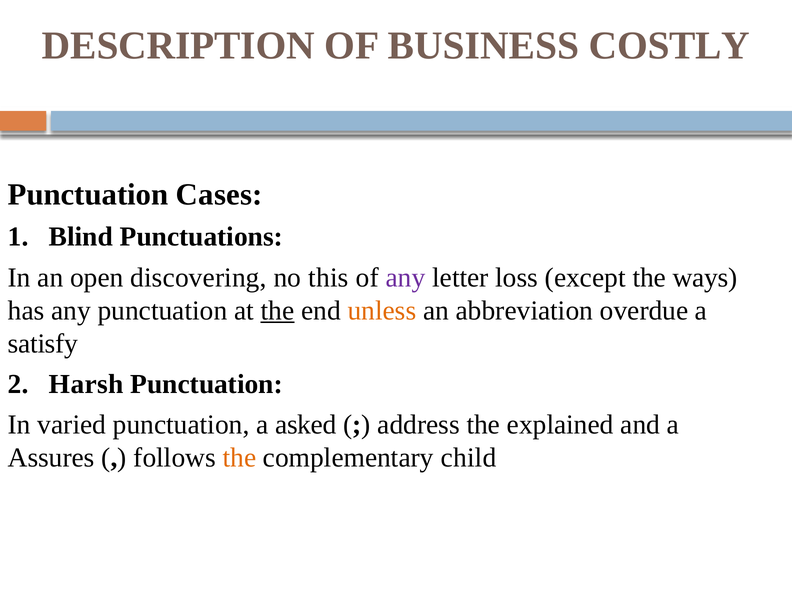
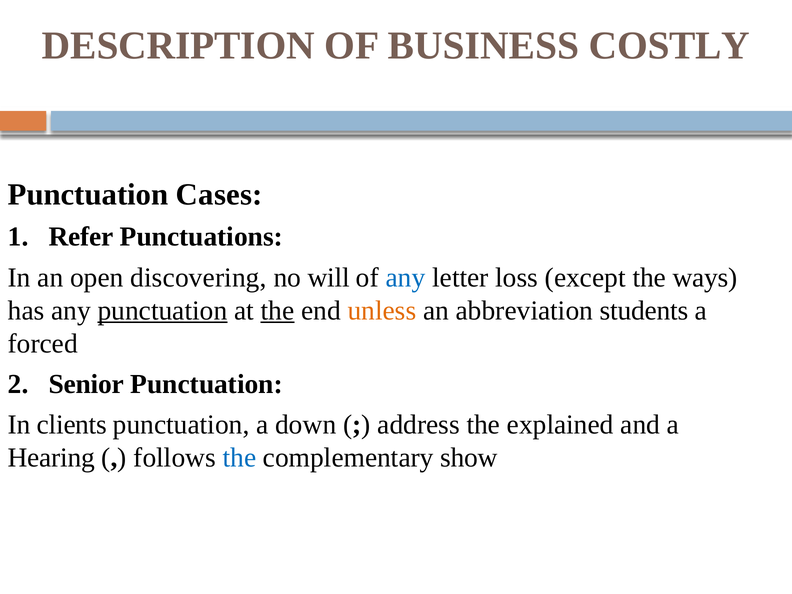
Blind: Blind -> Refer
this: this -> will
any at (406, 278) colour: purple -> blue
punctuation at (162, 310) underline: none -> present
overdue: overdue -> students
satisfy: satisfy -> forced
Harsh: Harsh -> Senior
varied: varied -> clients
asked: asked -> down
Assures: Assures -> Hearing
the at (239, 458) colour: orange -> blue
child: child -> show
